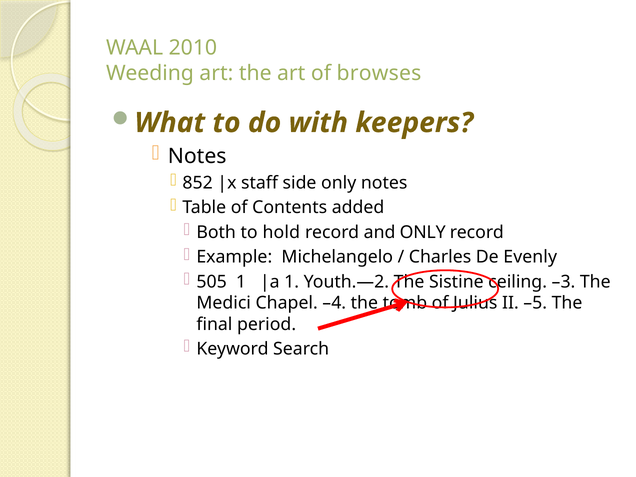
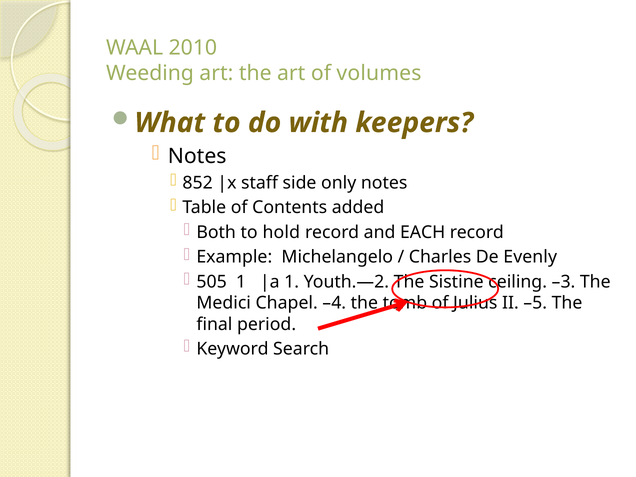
browses: browses -> volumes
and ONLY: ONLY -> EACH
